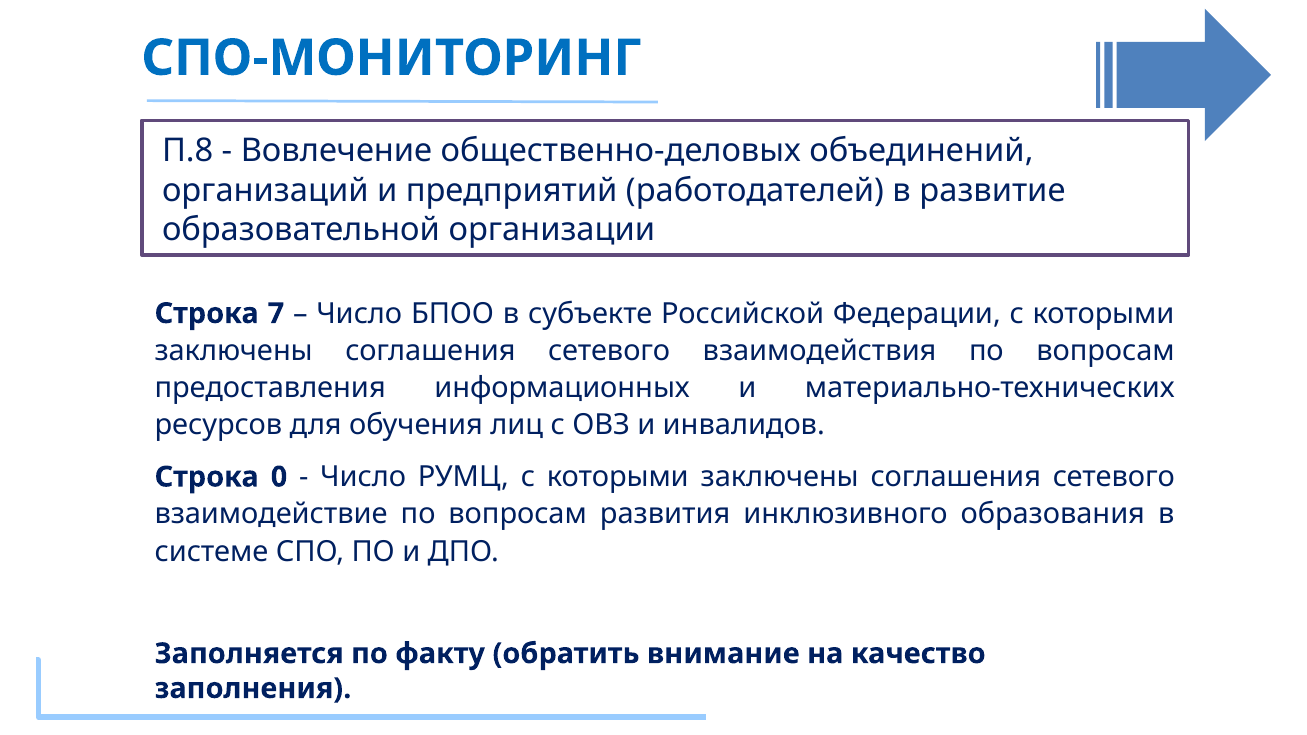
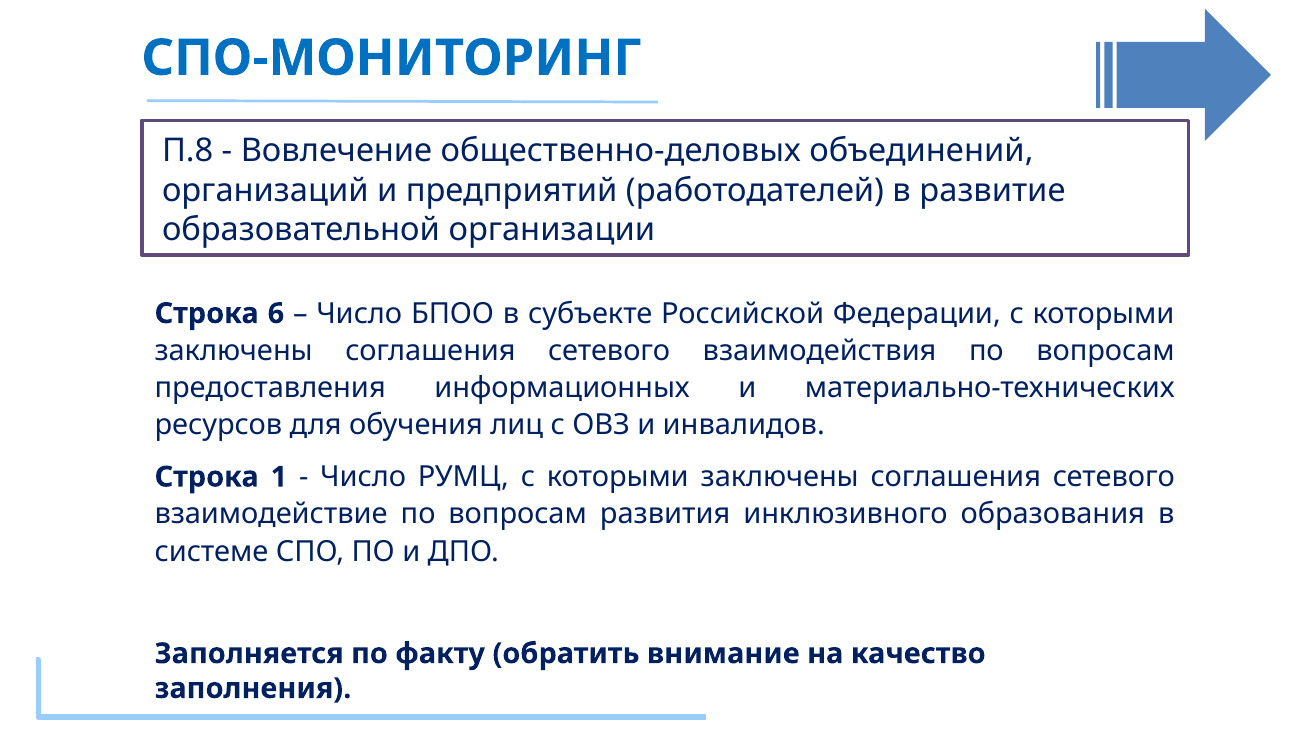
7: 7 -> 6
0: 0 -> 1
